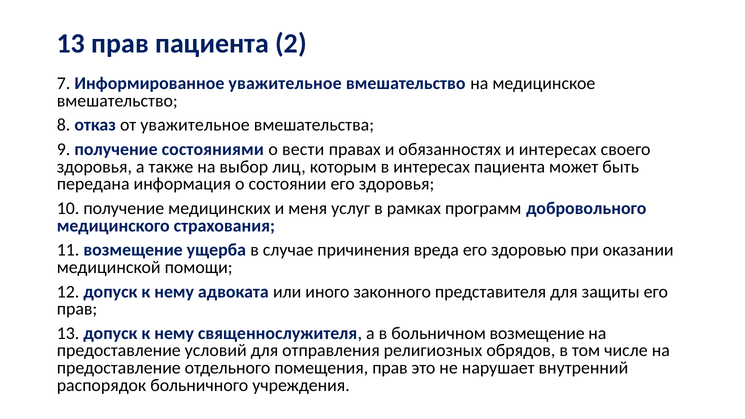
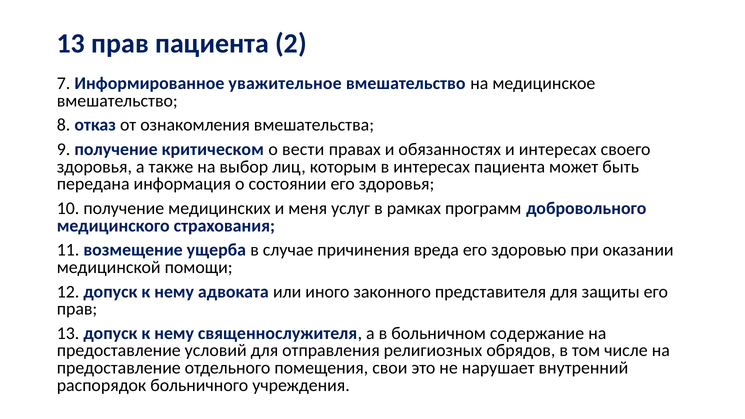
от уважительное: уважительное -> ознакомления
состояниями: состояниями -> критическом
больничном возмещение: возмещение -> содержание
помещения прав: прав -> свои
